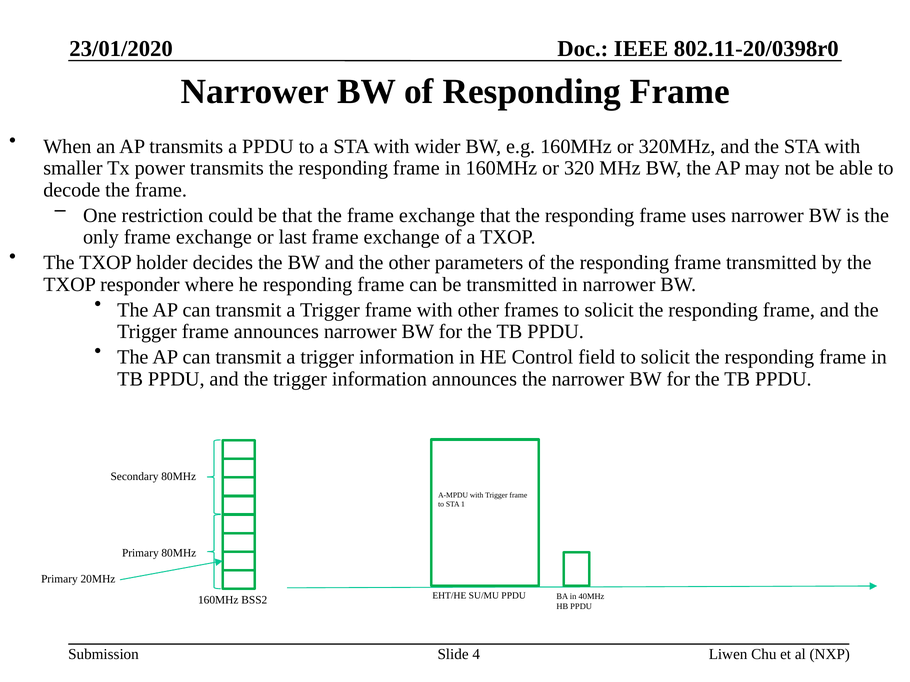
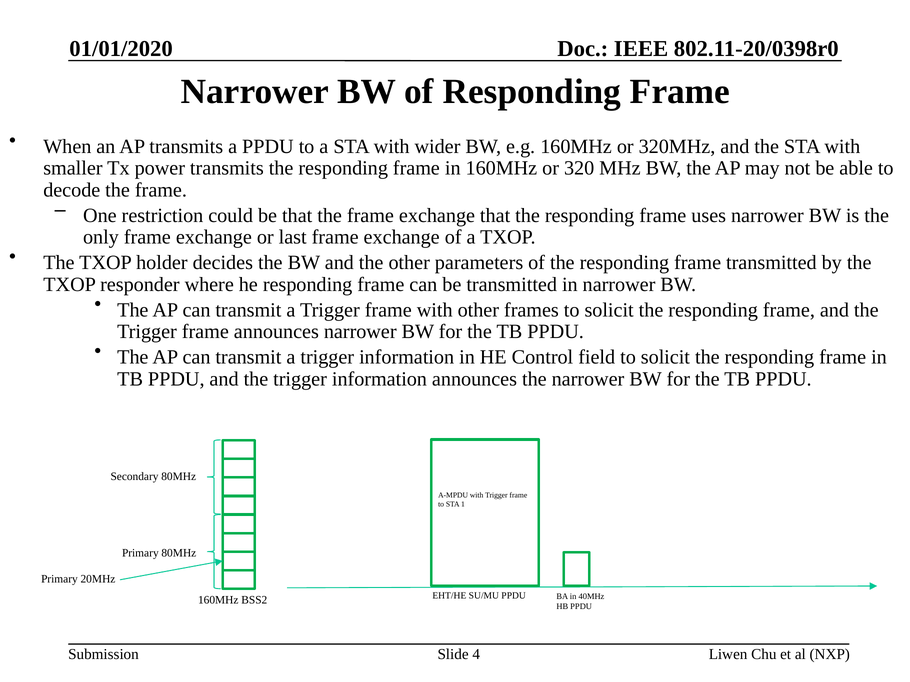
23/01/2020: 23/01/2020 -> 01/01/2020
